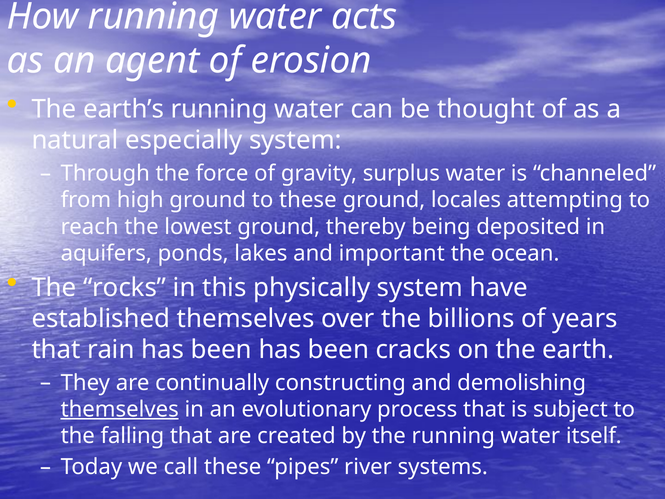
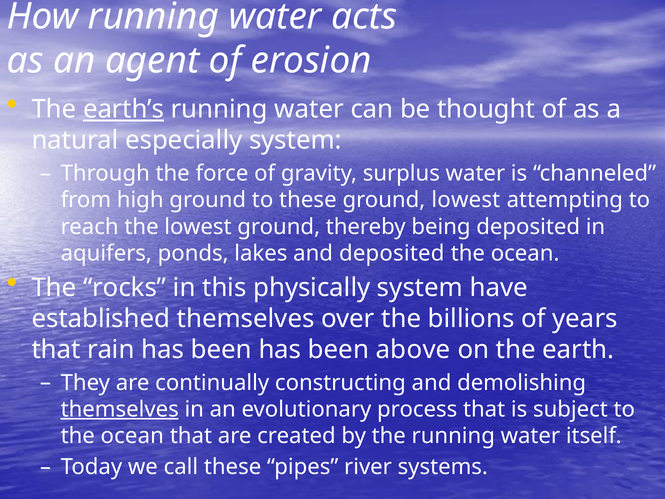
earth’s underline: none -> present
ground locales: locales -> lowest
and important: important -> deposited
cracks: cracks -> above
falling at (132, 436): falling -> ocean
